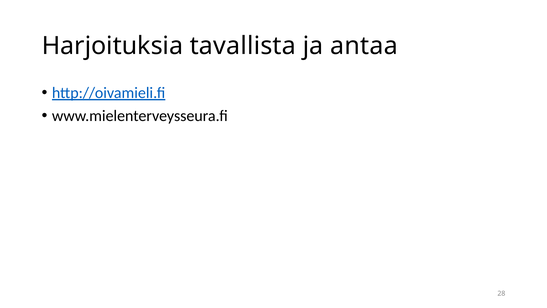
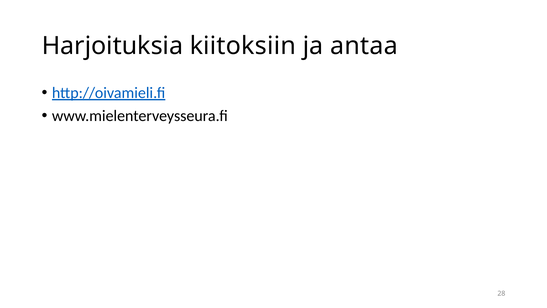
tavallista: tavallista -> kiitoksiin
